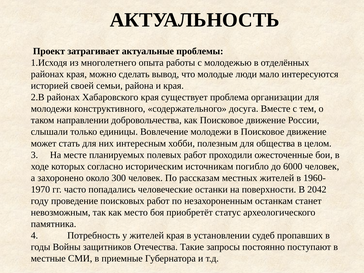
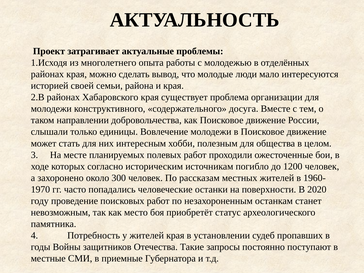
6000: 6000 -> 1200
2042: 2042 -> 2020
